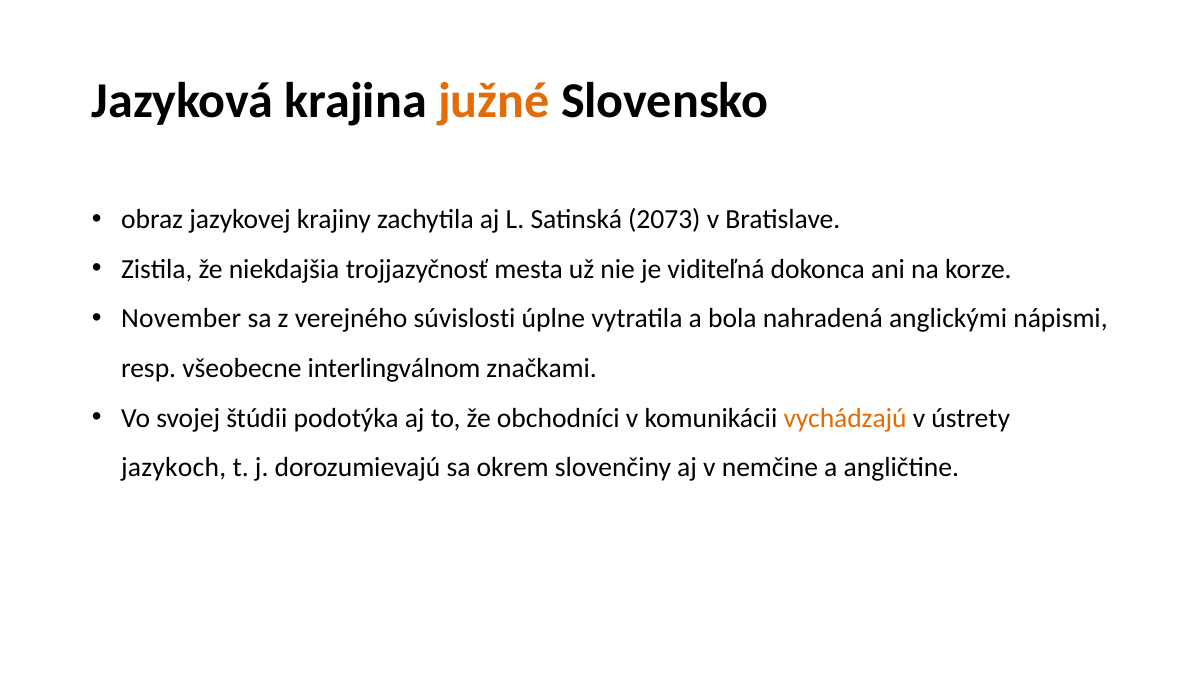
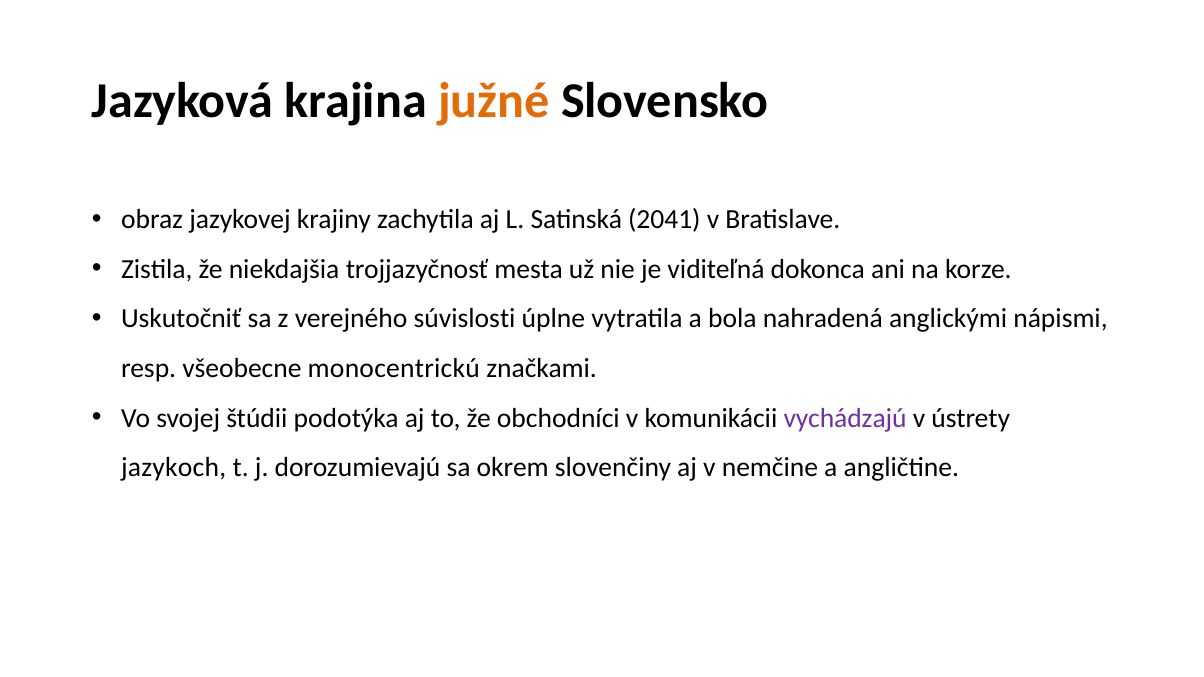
2073: 2073 -> 2041
November: November -> Uskutočniť
interlingválnom: interlingválnom -> monocentrickú
vychádzajú colour: orange -> purple
